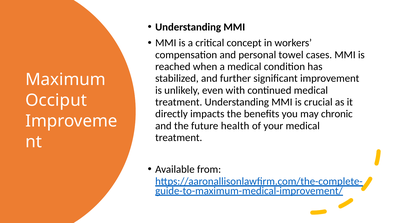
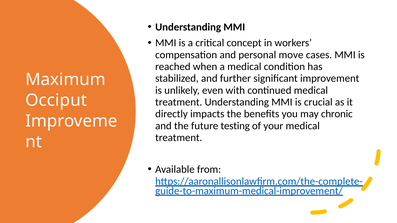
towel: towel -> move
health: health -> testing
